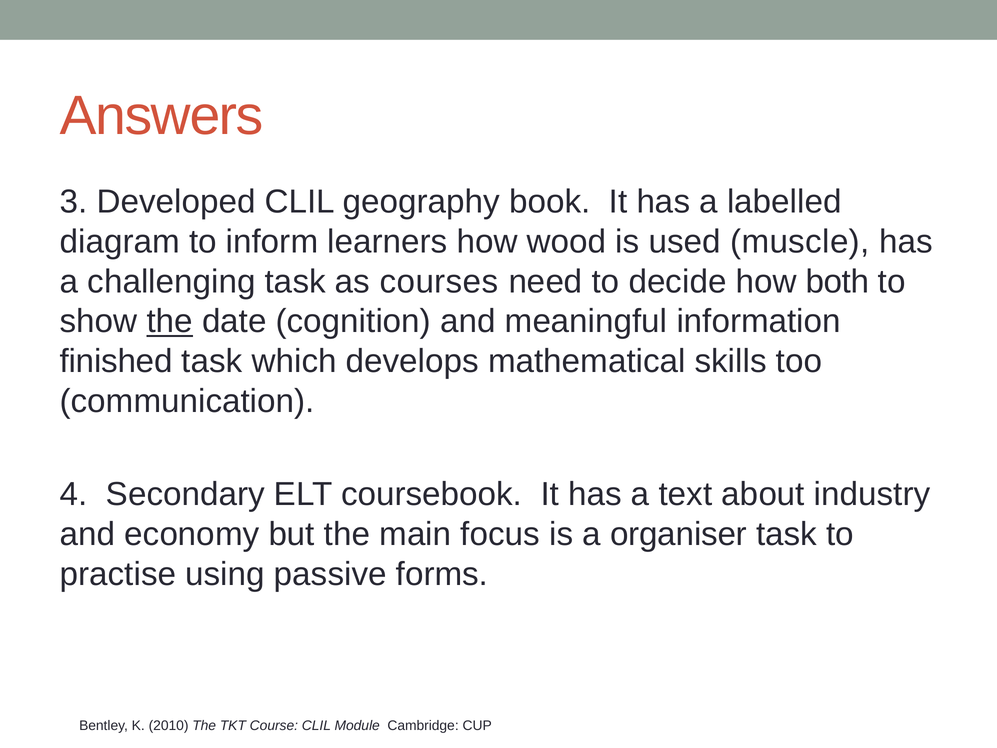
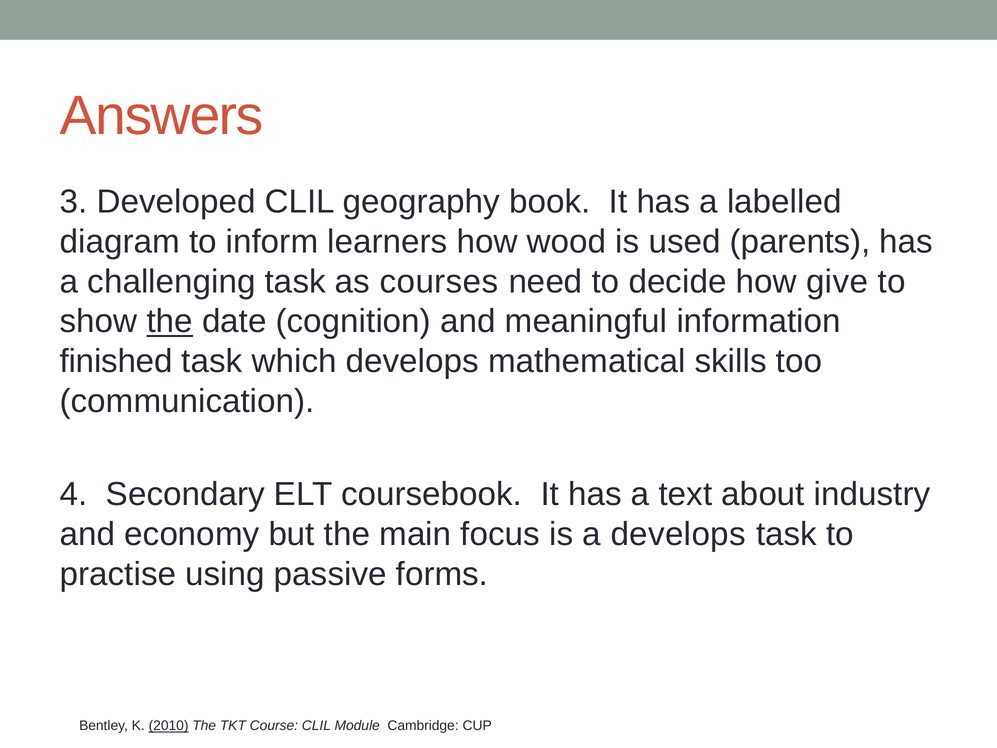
muscle: muscle -> parents
both: both -> give
a organiser: organiser -> develops
2010 underline: none -> present
